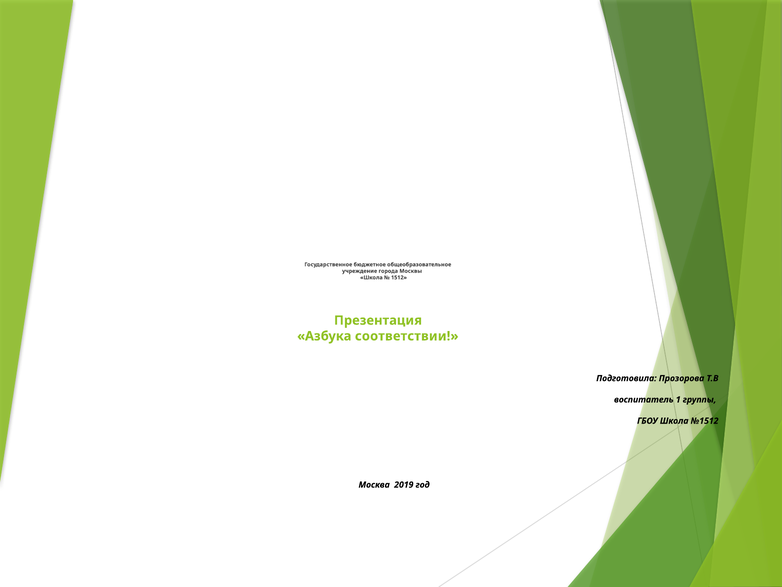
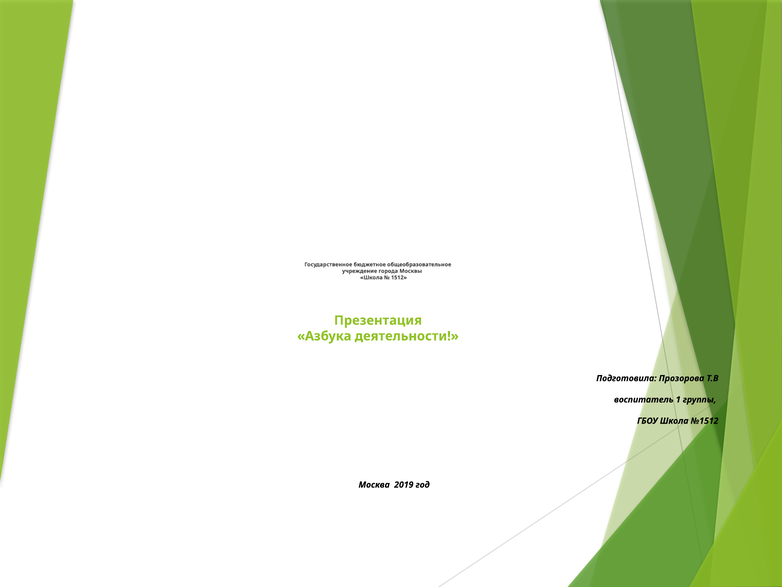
соответствии: соответствии -> деятельности
